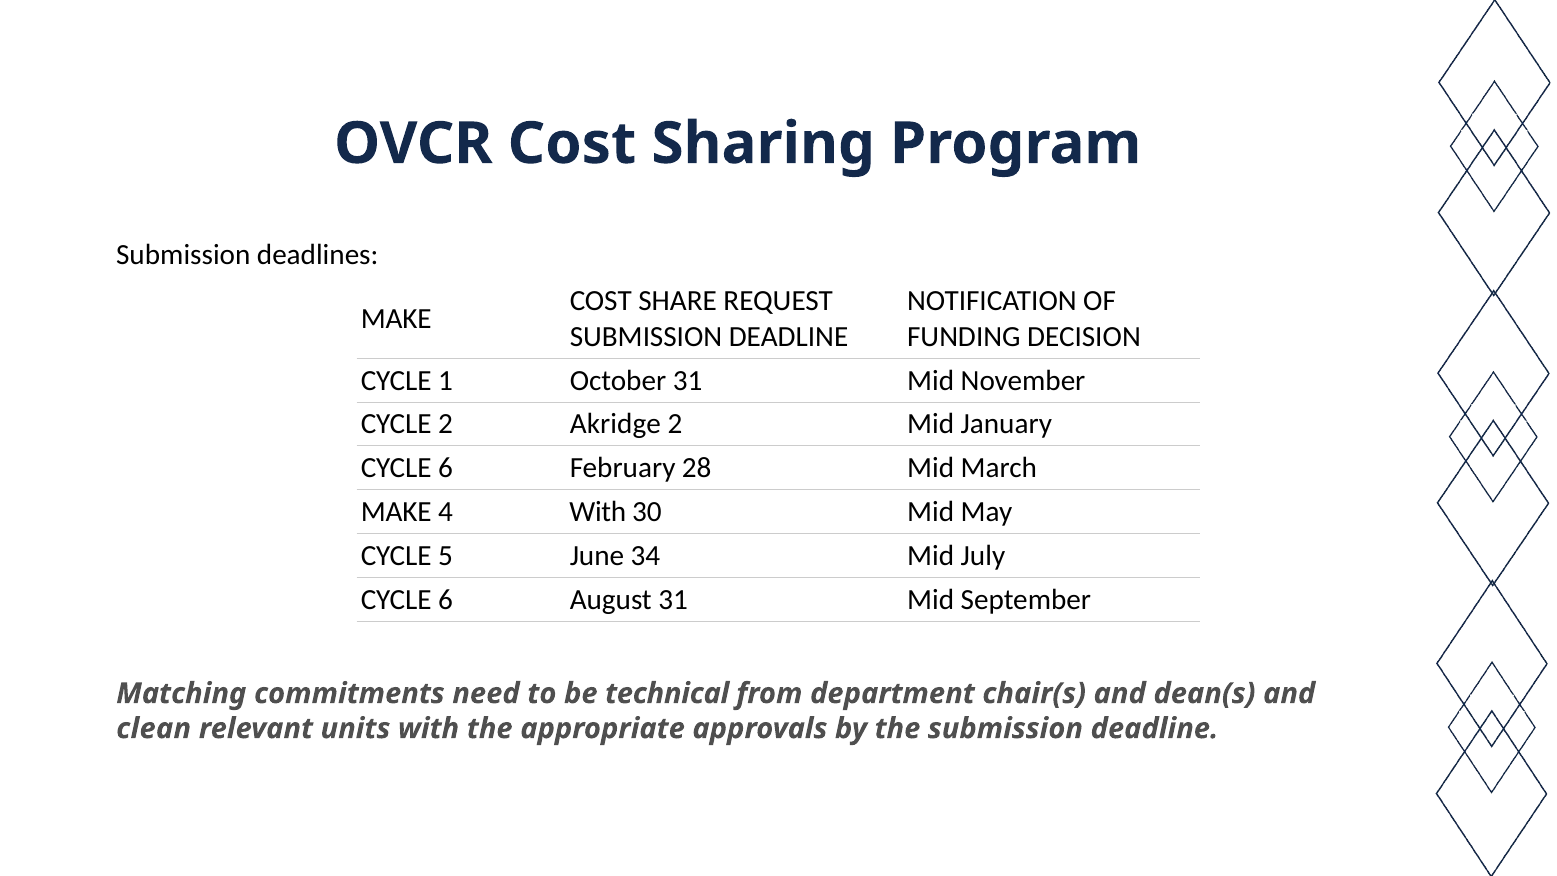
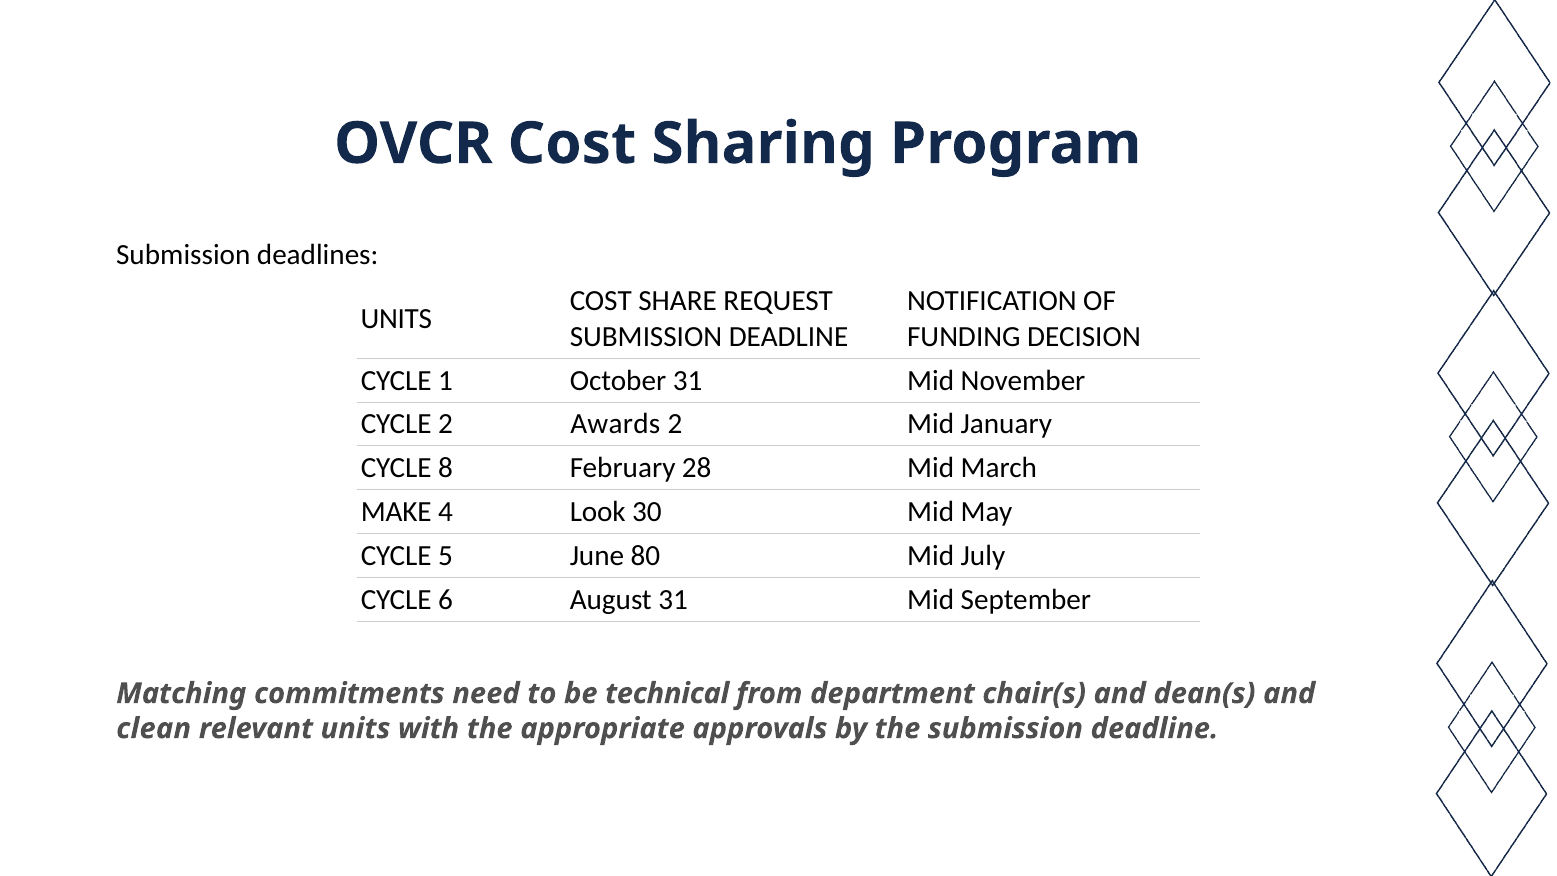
MAKE at (396, 319): MAKE -> UNITS
Akridge: Akridge -> Awards
6 at (446, 468): 6 -> 8
4 With: With -> Look
34: 34 -> 80
